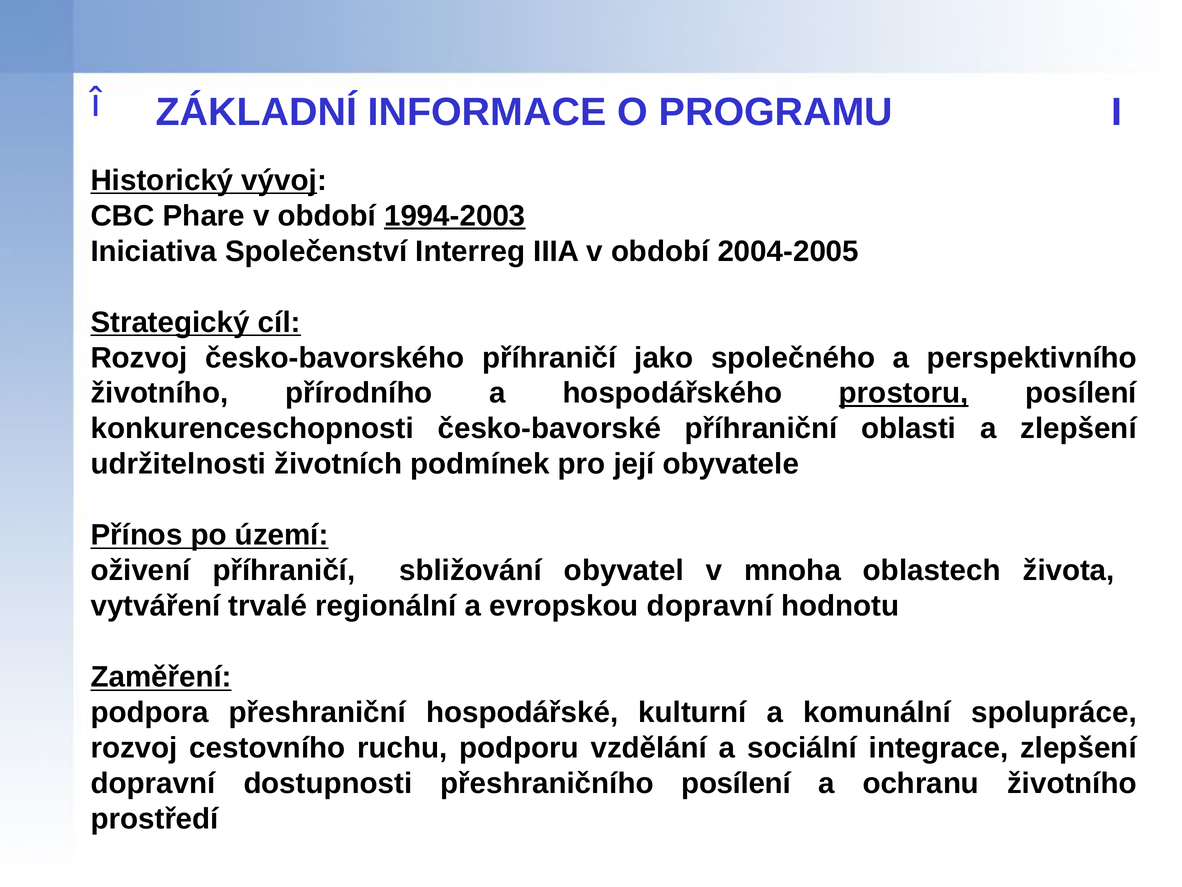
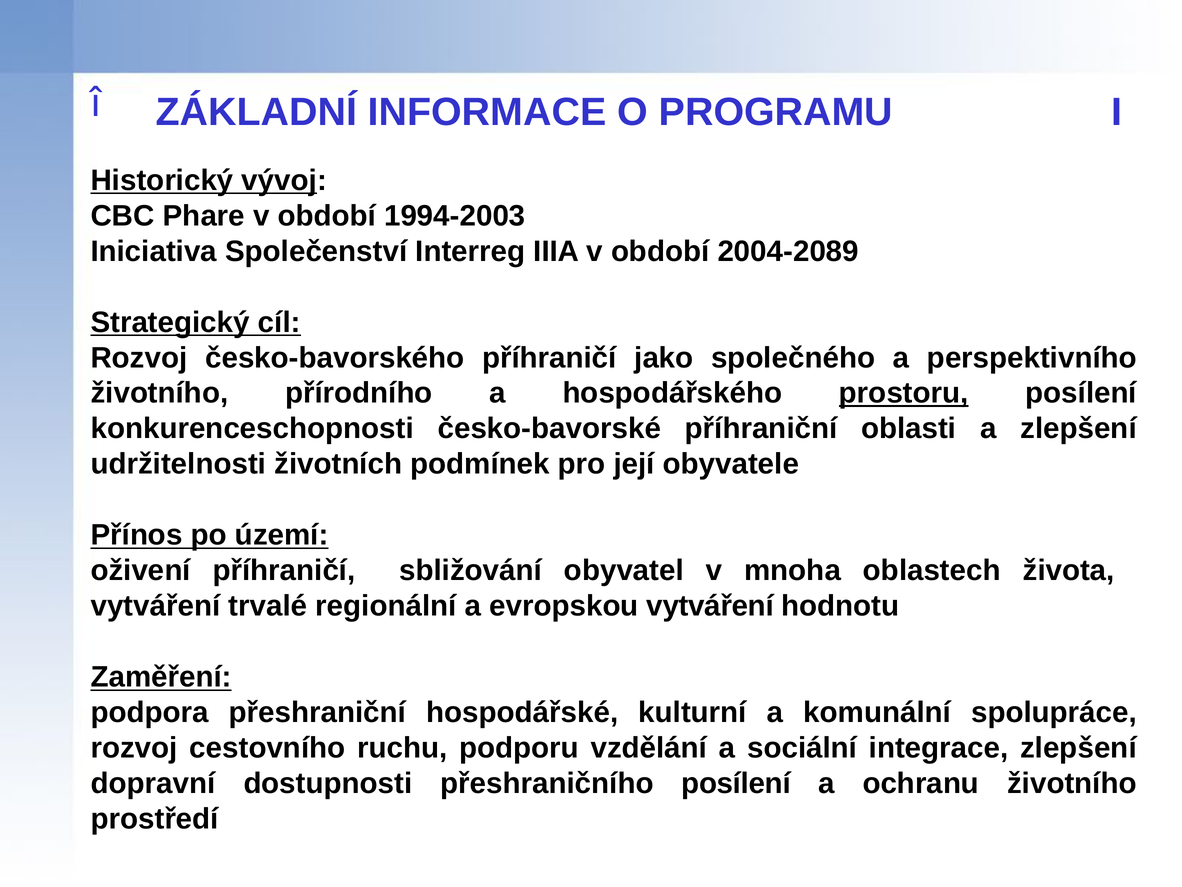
1994-2003 underline: present -> none
2004-2005: 2004-2005 -> 2004-2089
evropskou dopravní: dopravní -> vytváření
